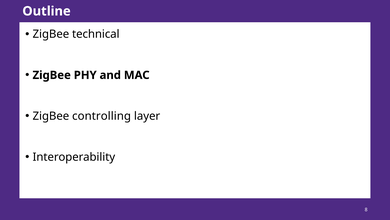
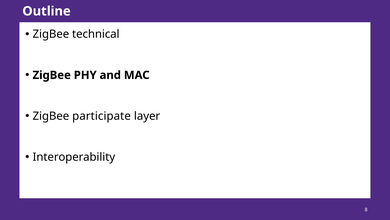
controlling: controlling -> participate
